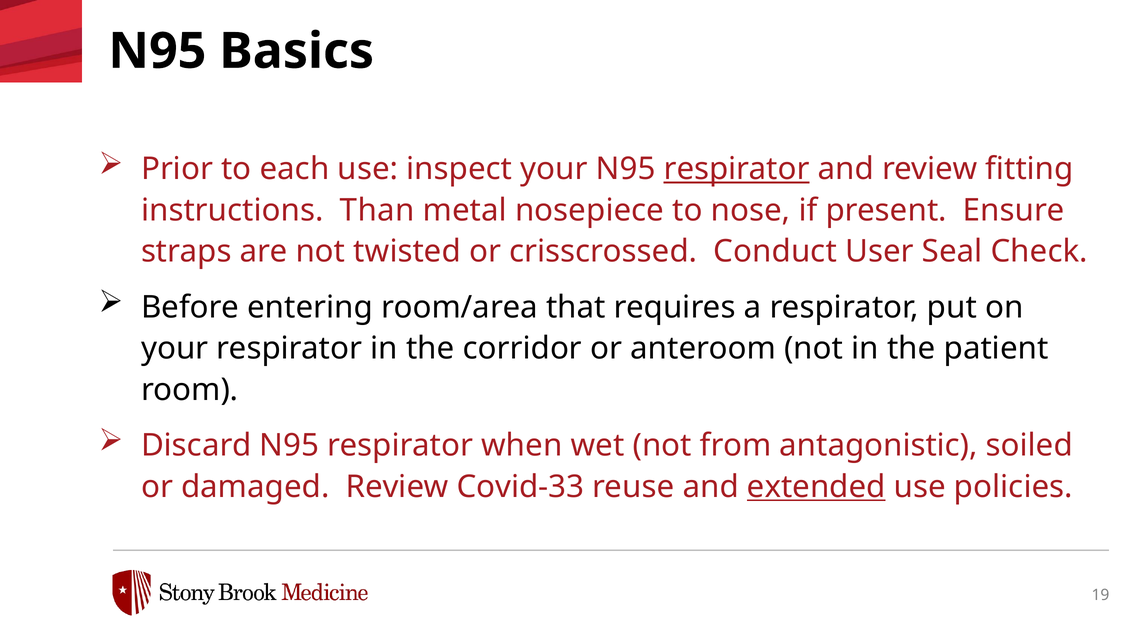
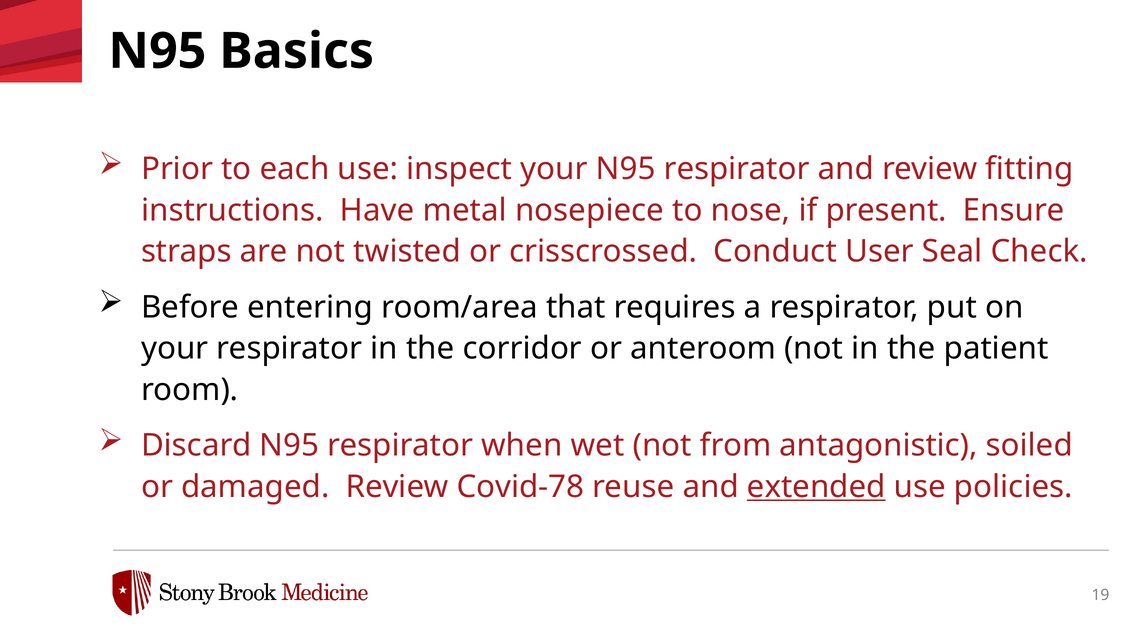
respirator at (737, 169) underline: present -> none
Than: Than -> Have
Covid-33: Covid-33 -> Covid-78
